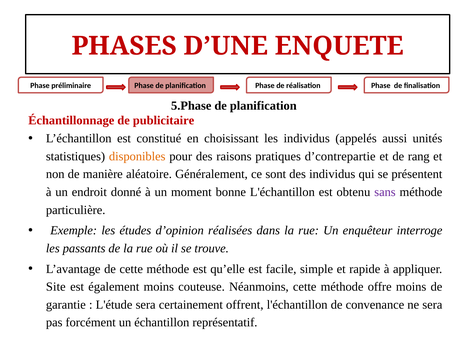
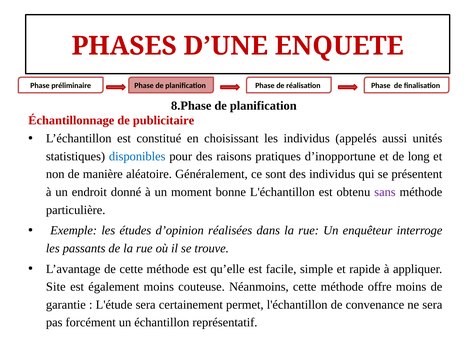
5.Phase: 5.Phase -> 8.Phase
disponibles colour: orange -> blue
d’contrepartie: d’contrepartie -> d’inopportune
rang: rang -> long
offrent: offrent -> permet
